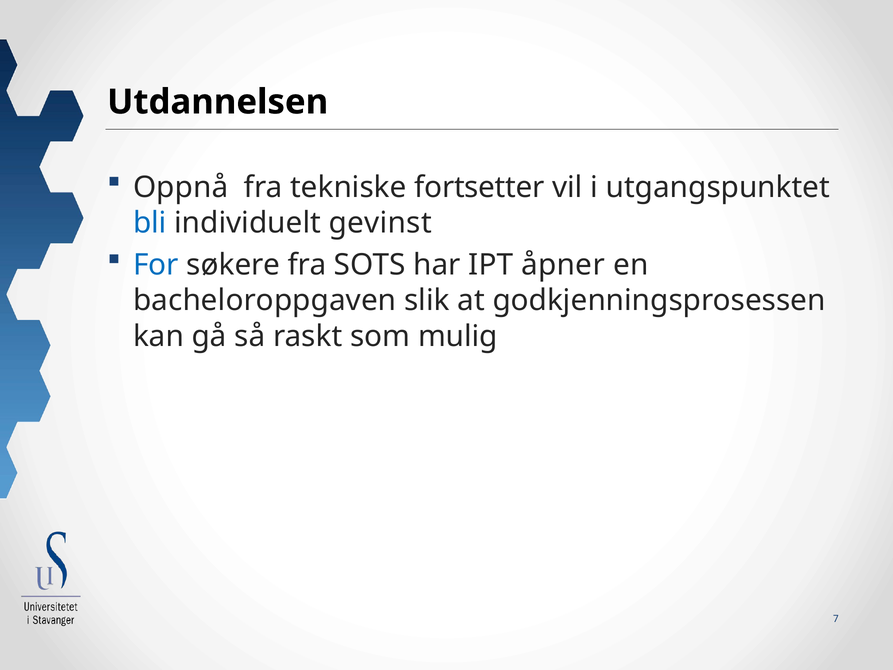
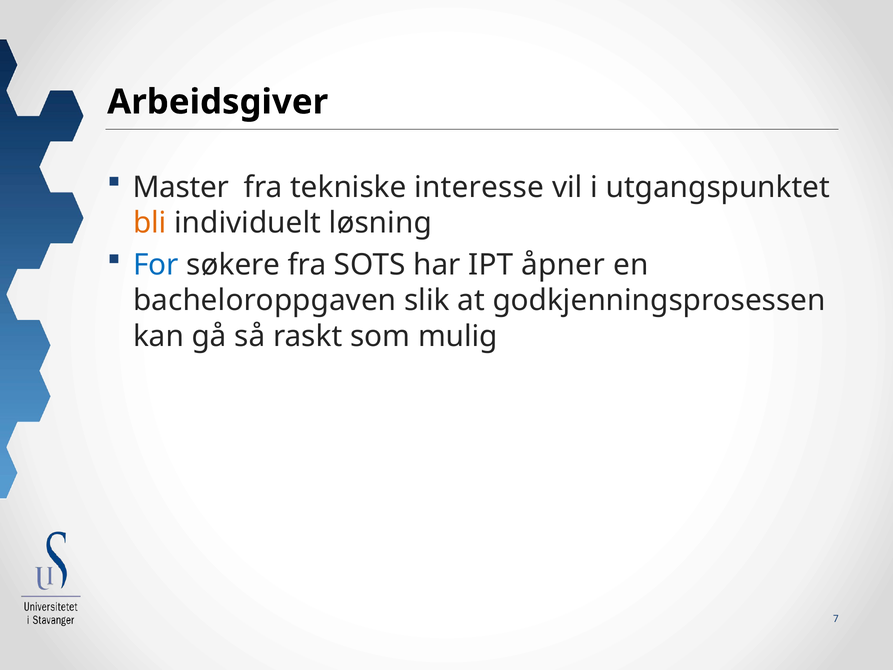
Utdannelsen: Utdannelsen -> Arbeidsgiver
Oppnå: Oppnå -> Master
fortsetter: fortsetter -> interesse
bli colour: blue -> orange
gevinst: gevinst -> løsning
